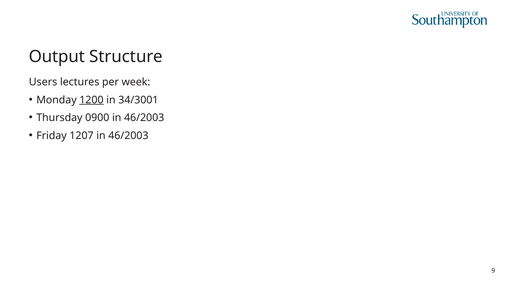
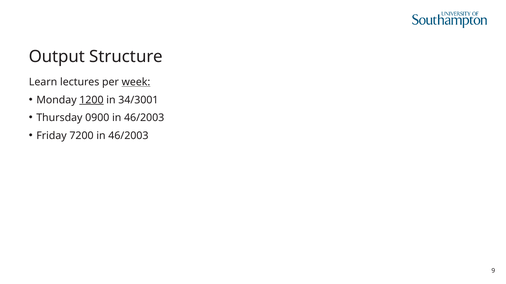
Users: Users -> Learn
week underline: none -> present
1207: 1207 -> 7200
